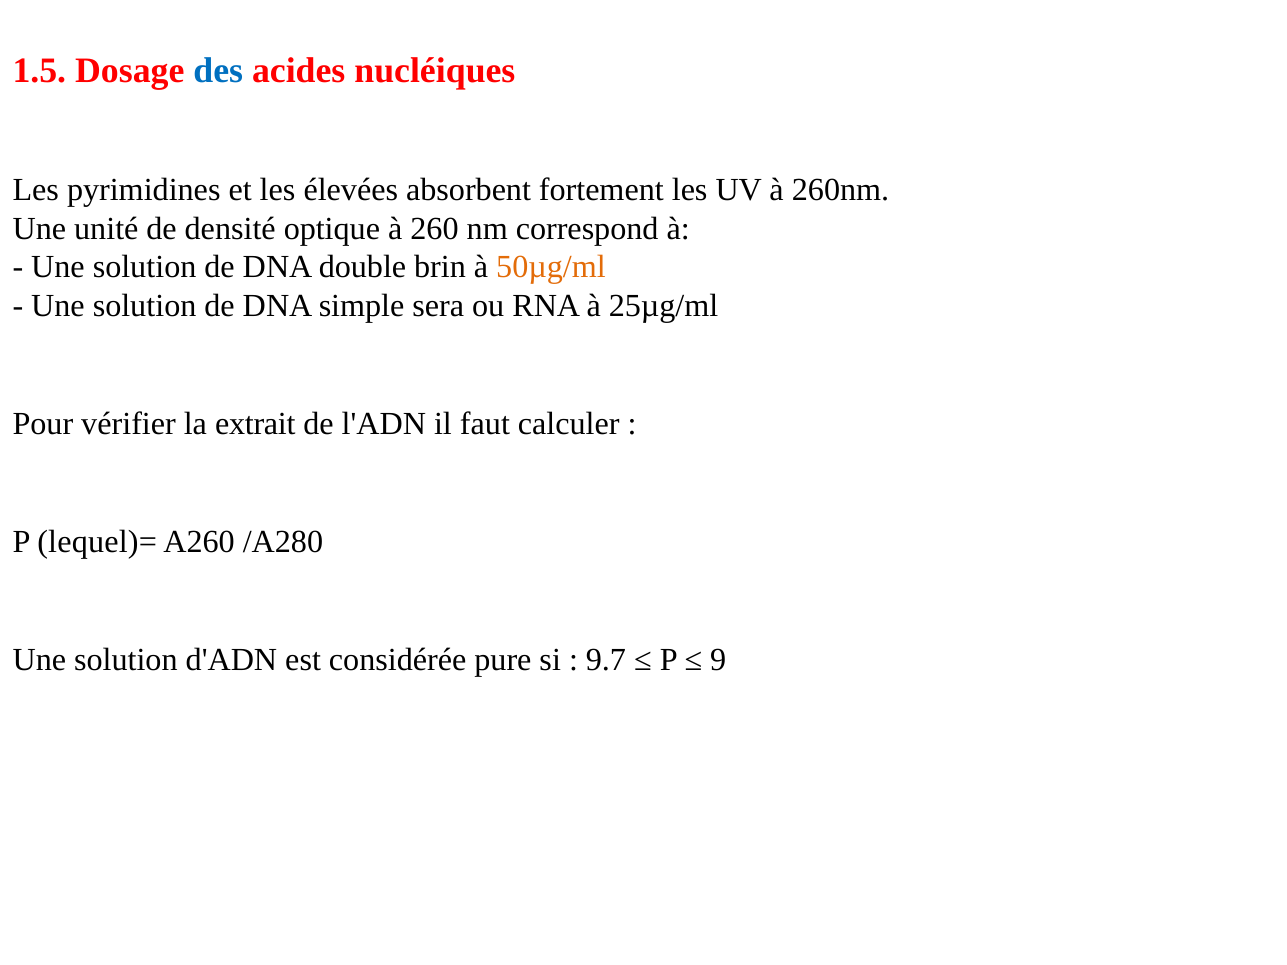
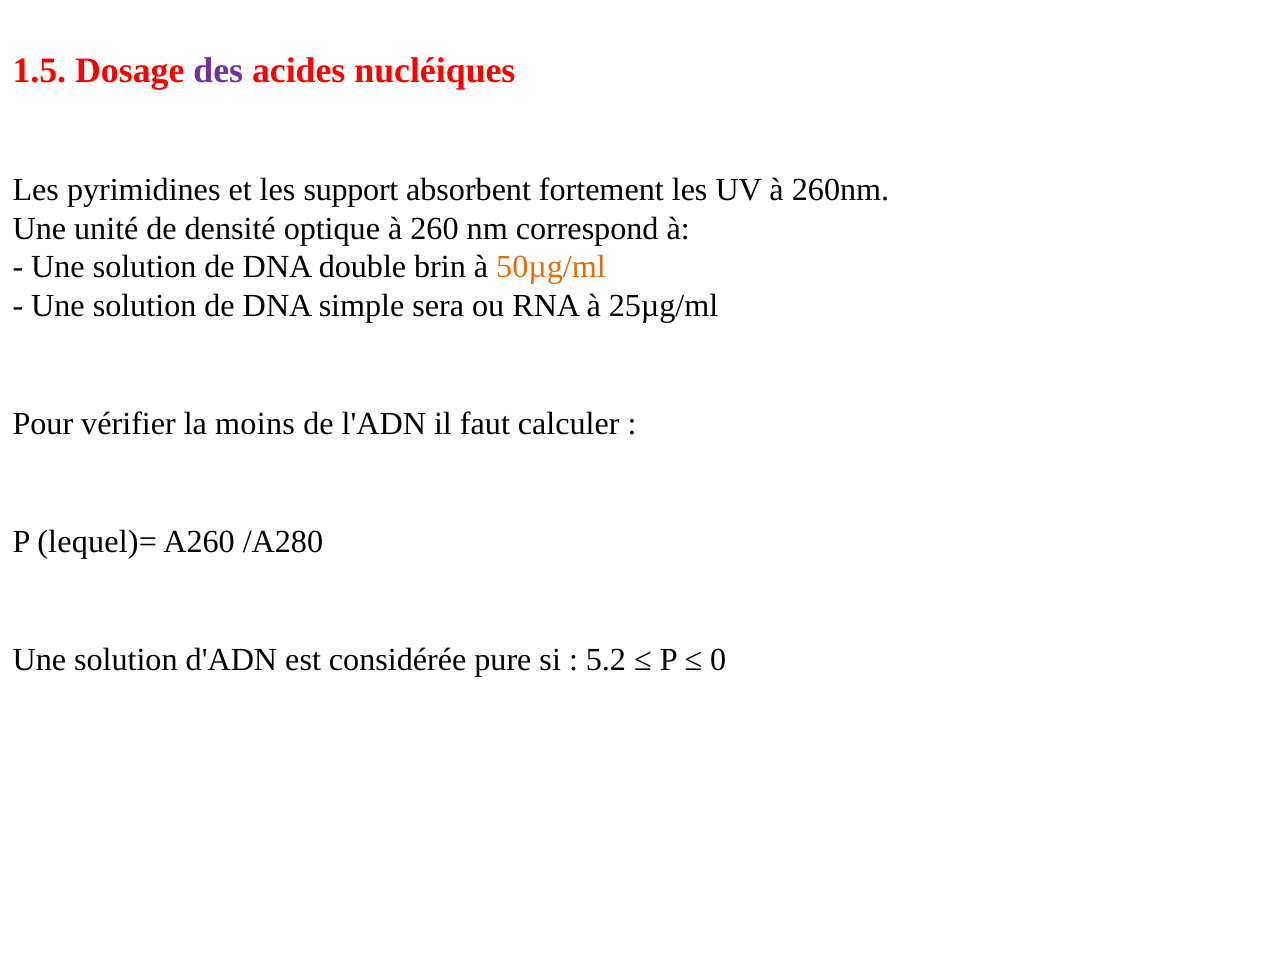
des colour: blue -> purple
élevées: élevées -> support
extrait: extrait -> moins
9.7: 9.7 -> 5.2
9: 9 -> 0
